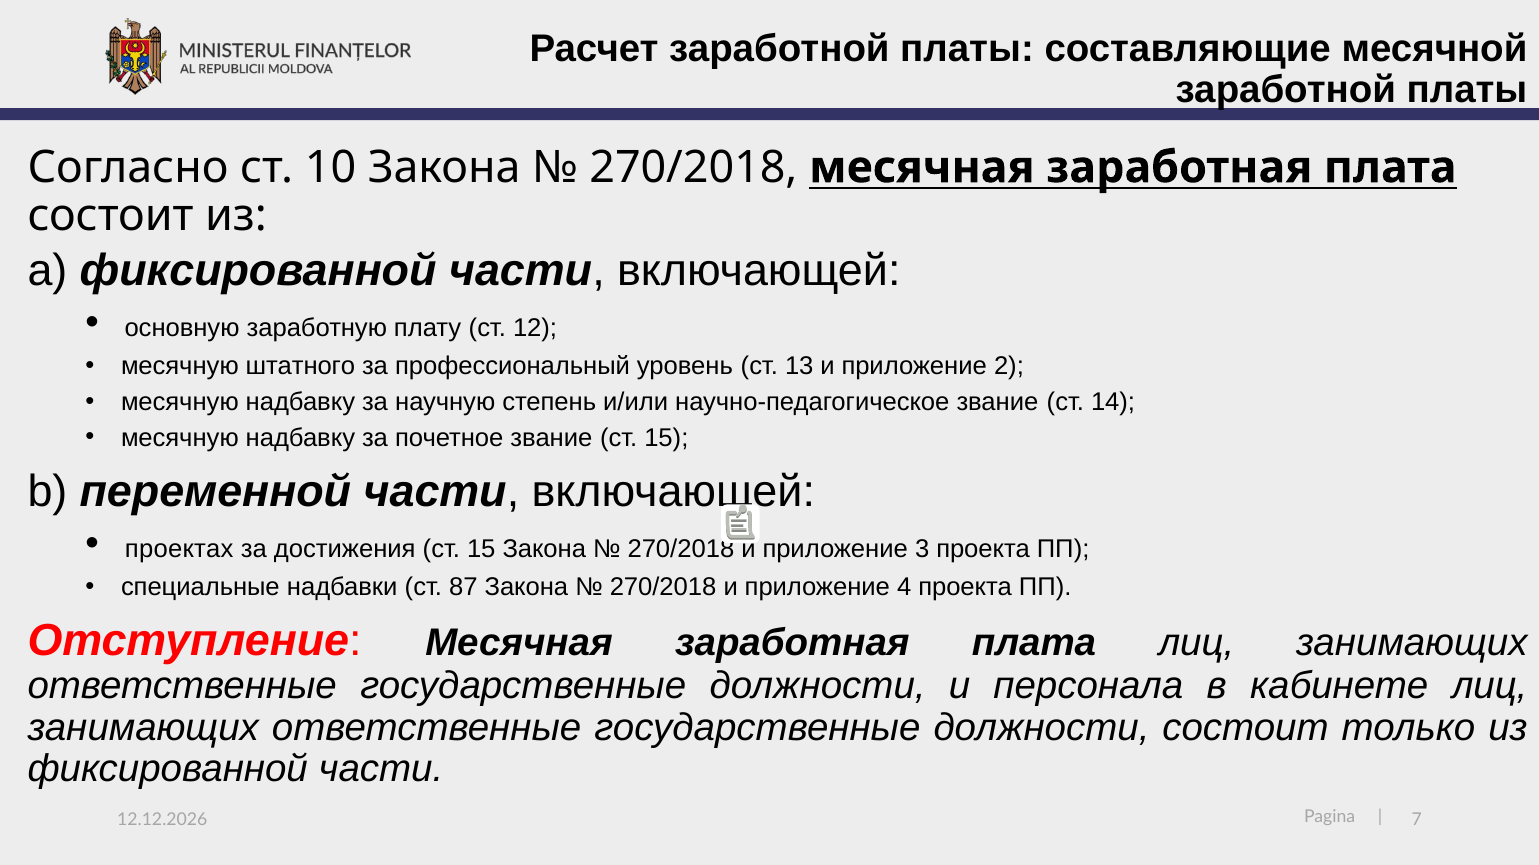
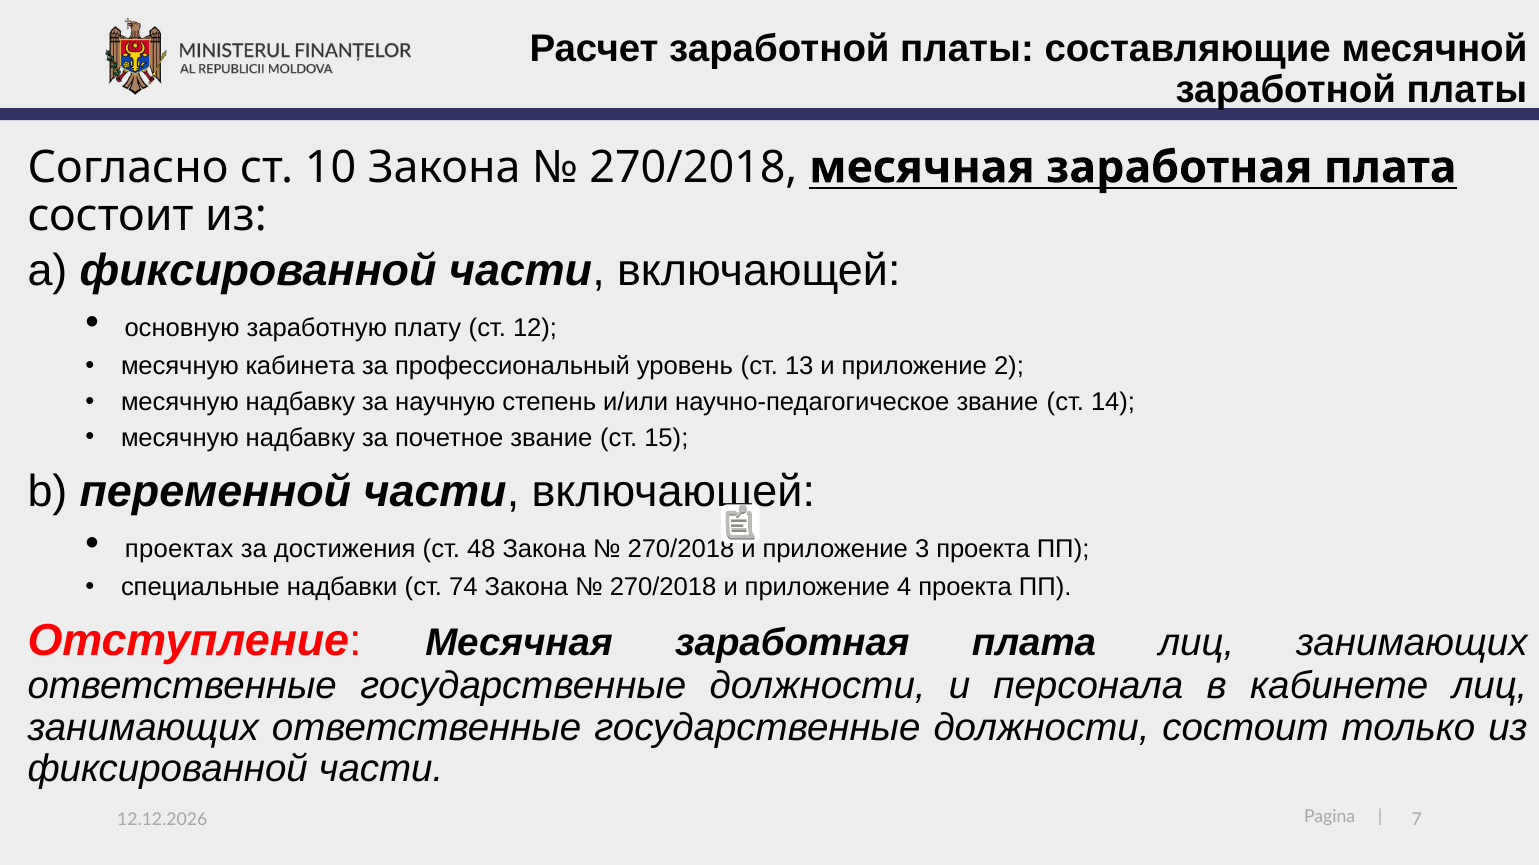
штатного: штатного -> кабинета
достижения ст 15: 15 -> 48
87: 87 -> 74
